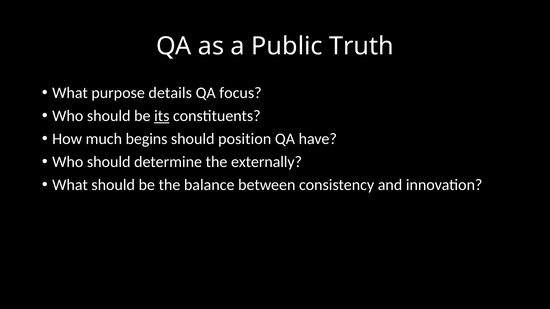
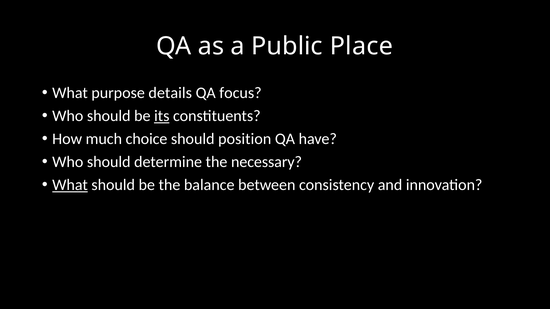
Truth: Truth -> Place
begins: begins -> choice
externally: externally -> necessary
What at (70, 185) underline: none -> present
